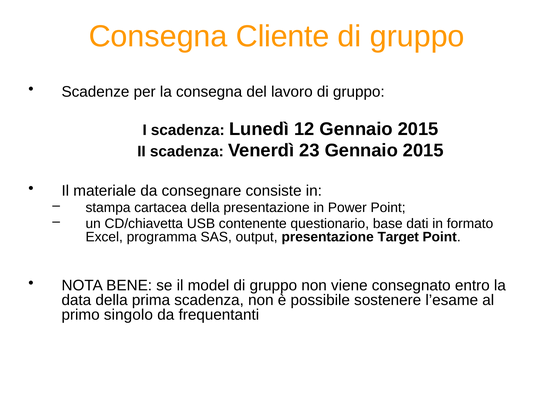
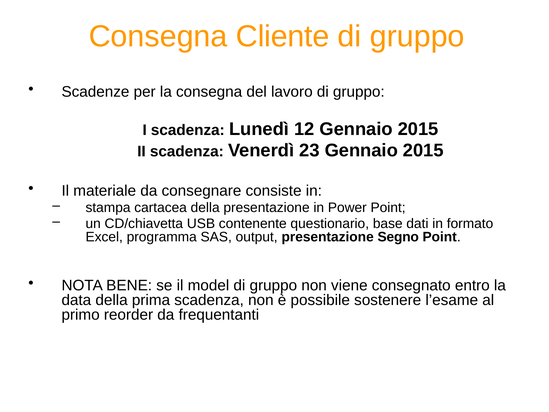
Target: Target -> Segno
singolo: singolo -> reorder
